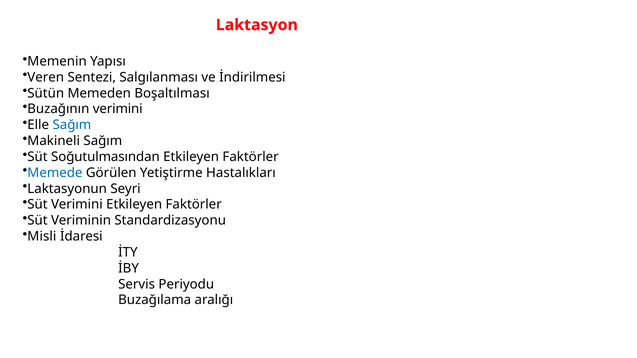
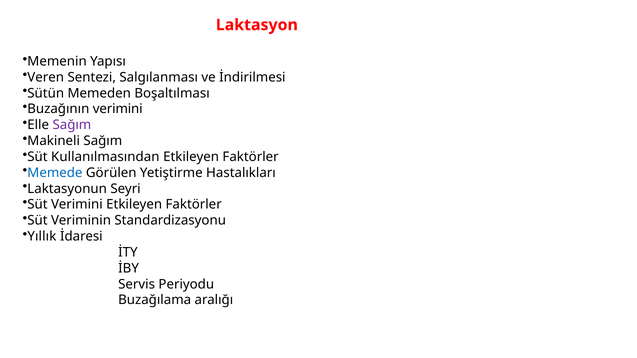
Sağım at (72, 125) colour: blue -> purple
Soğutulmasından: Soğutulmasından -> Kullanılmasından
Misli: Misli -> Yıllık
